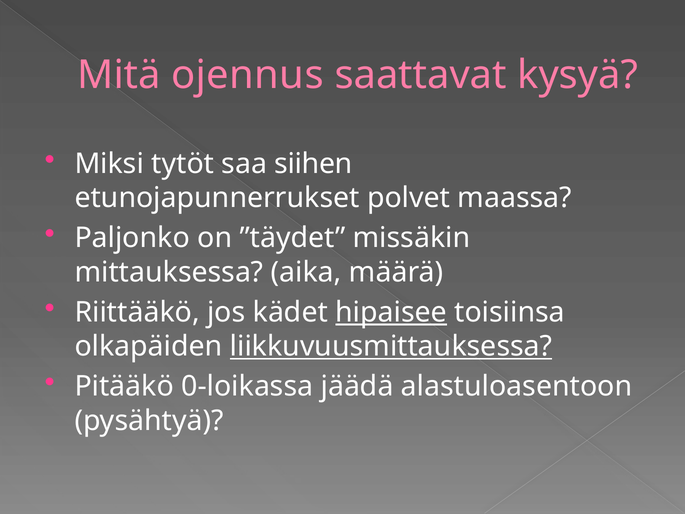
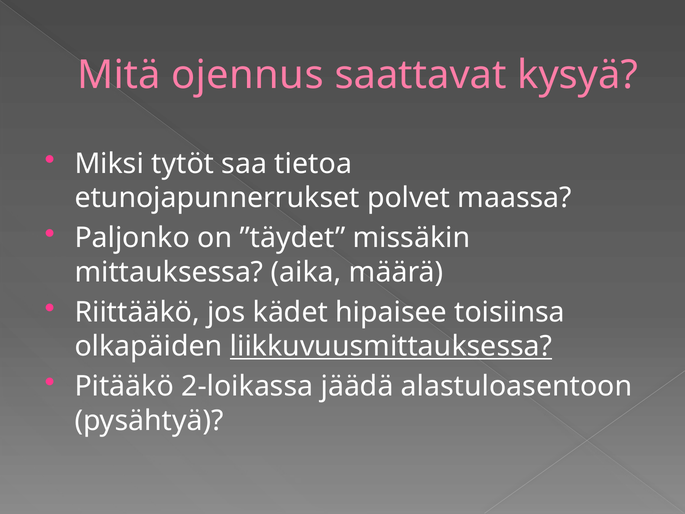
siihen: siihen -> tietoa
hipaisee underline: present -> none
0-loikassa: 0-loikassa -> 2-loikassa
